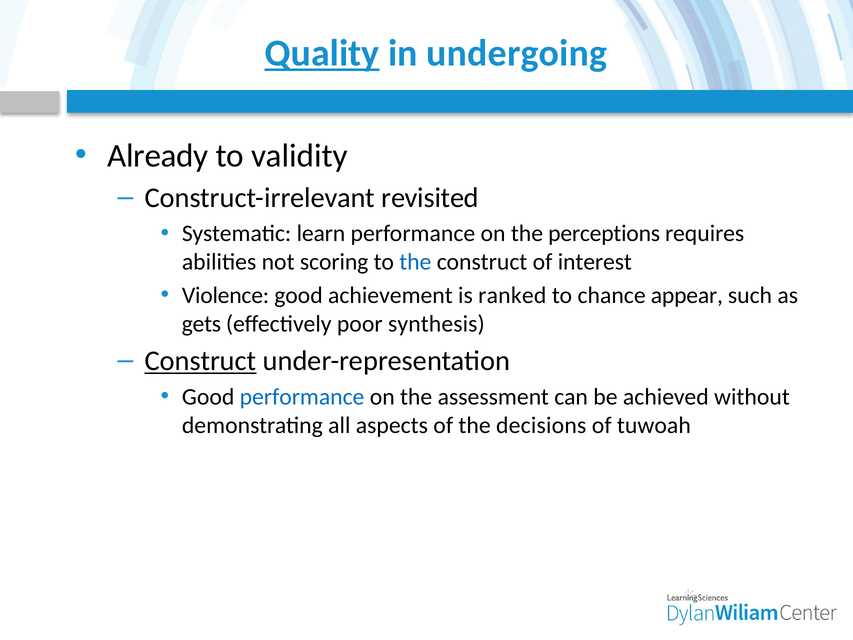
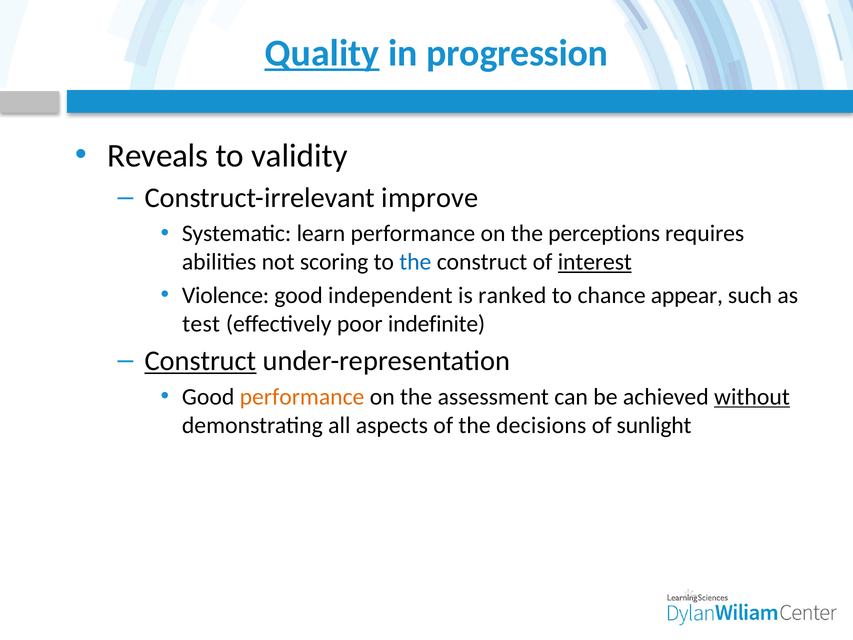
undergoing: undergoing -> progression
Already: Already -> Reveals
revisited: revisited -> improve
interest underline: none -> present
achievement: achievement -> independent
gets: gets -> test
synthesis: synthesis -> indefinite
performance at (302, 397) colour: blue -> orange
without underline: none -> present
tuwoah: tuwoah -> sunlight
